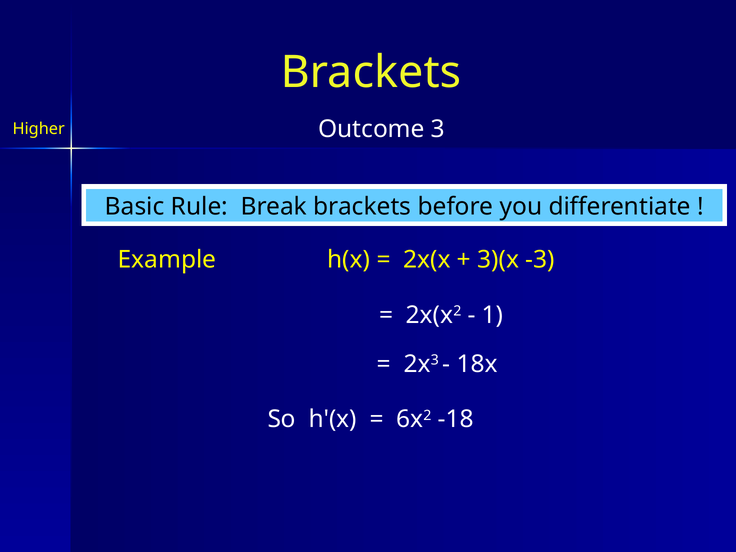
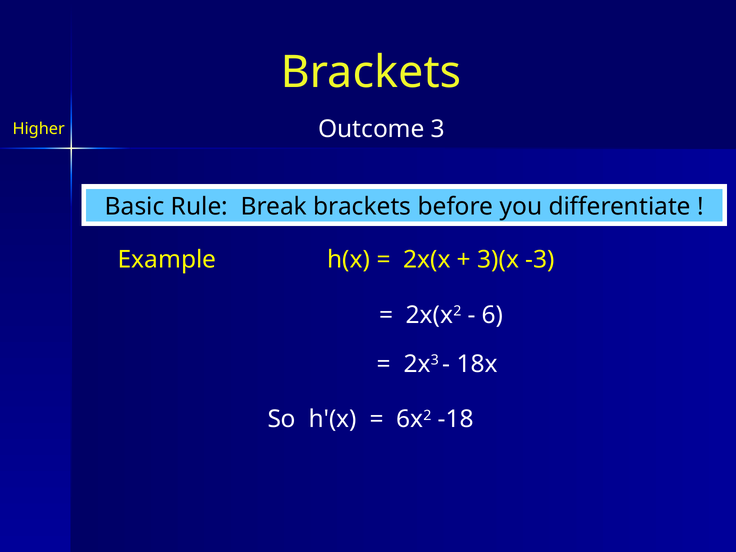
1: 1 -> 6
